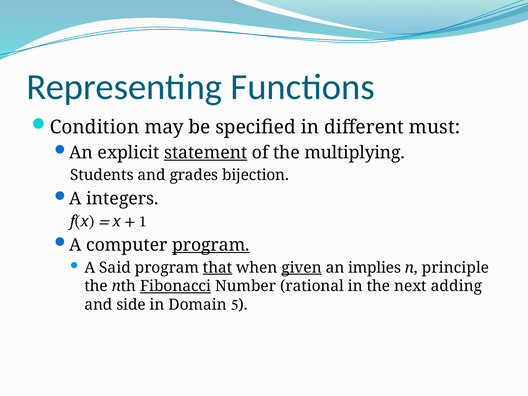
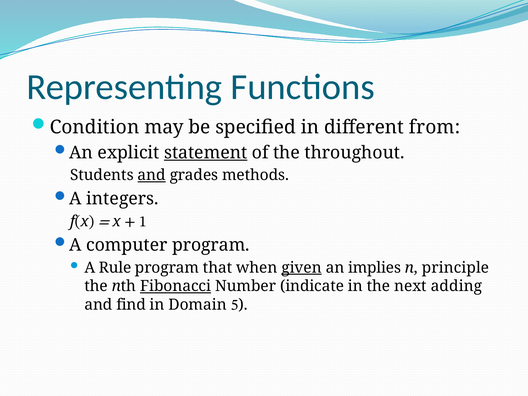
must: must -> from
multiplying: multiplying -> throughout
and at (152, 175) underline: none -> present
bijection: bijection -> methods
program at (211, 245) underline: present -> none
Said: Said -> Rule
that underline: present -> none
rational: rational -> indicate
side: side -> find
